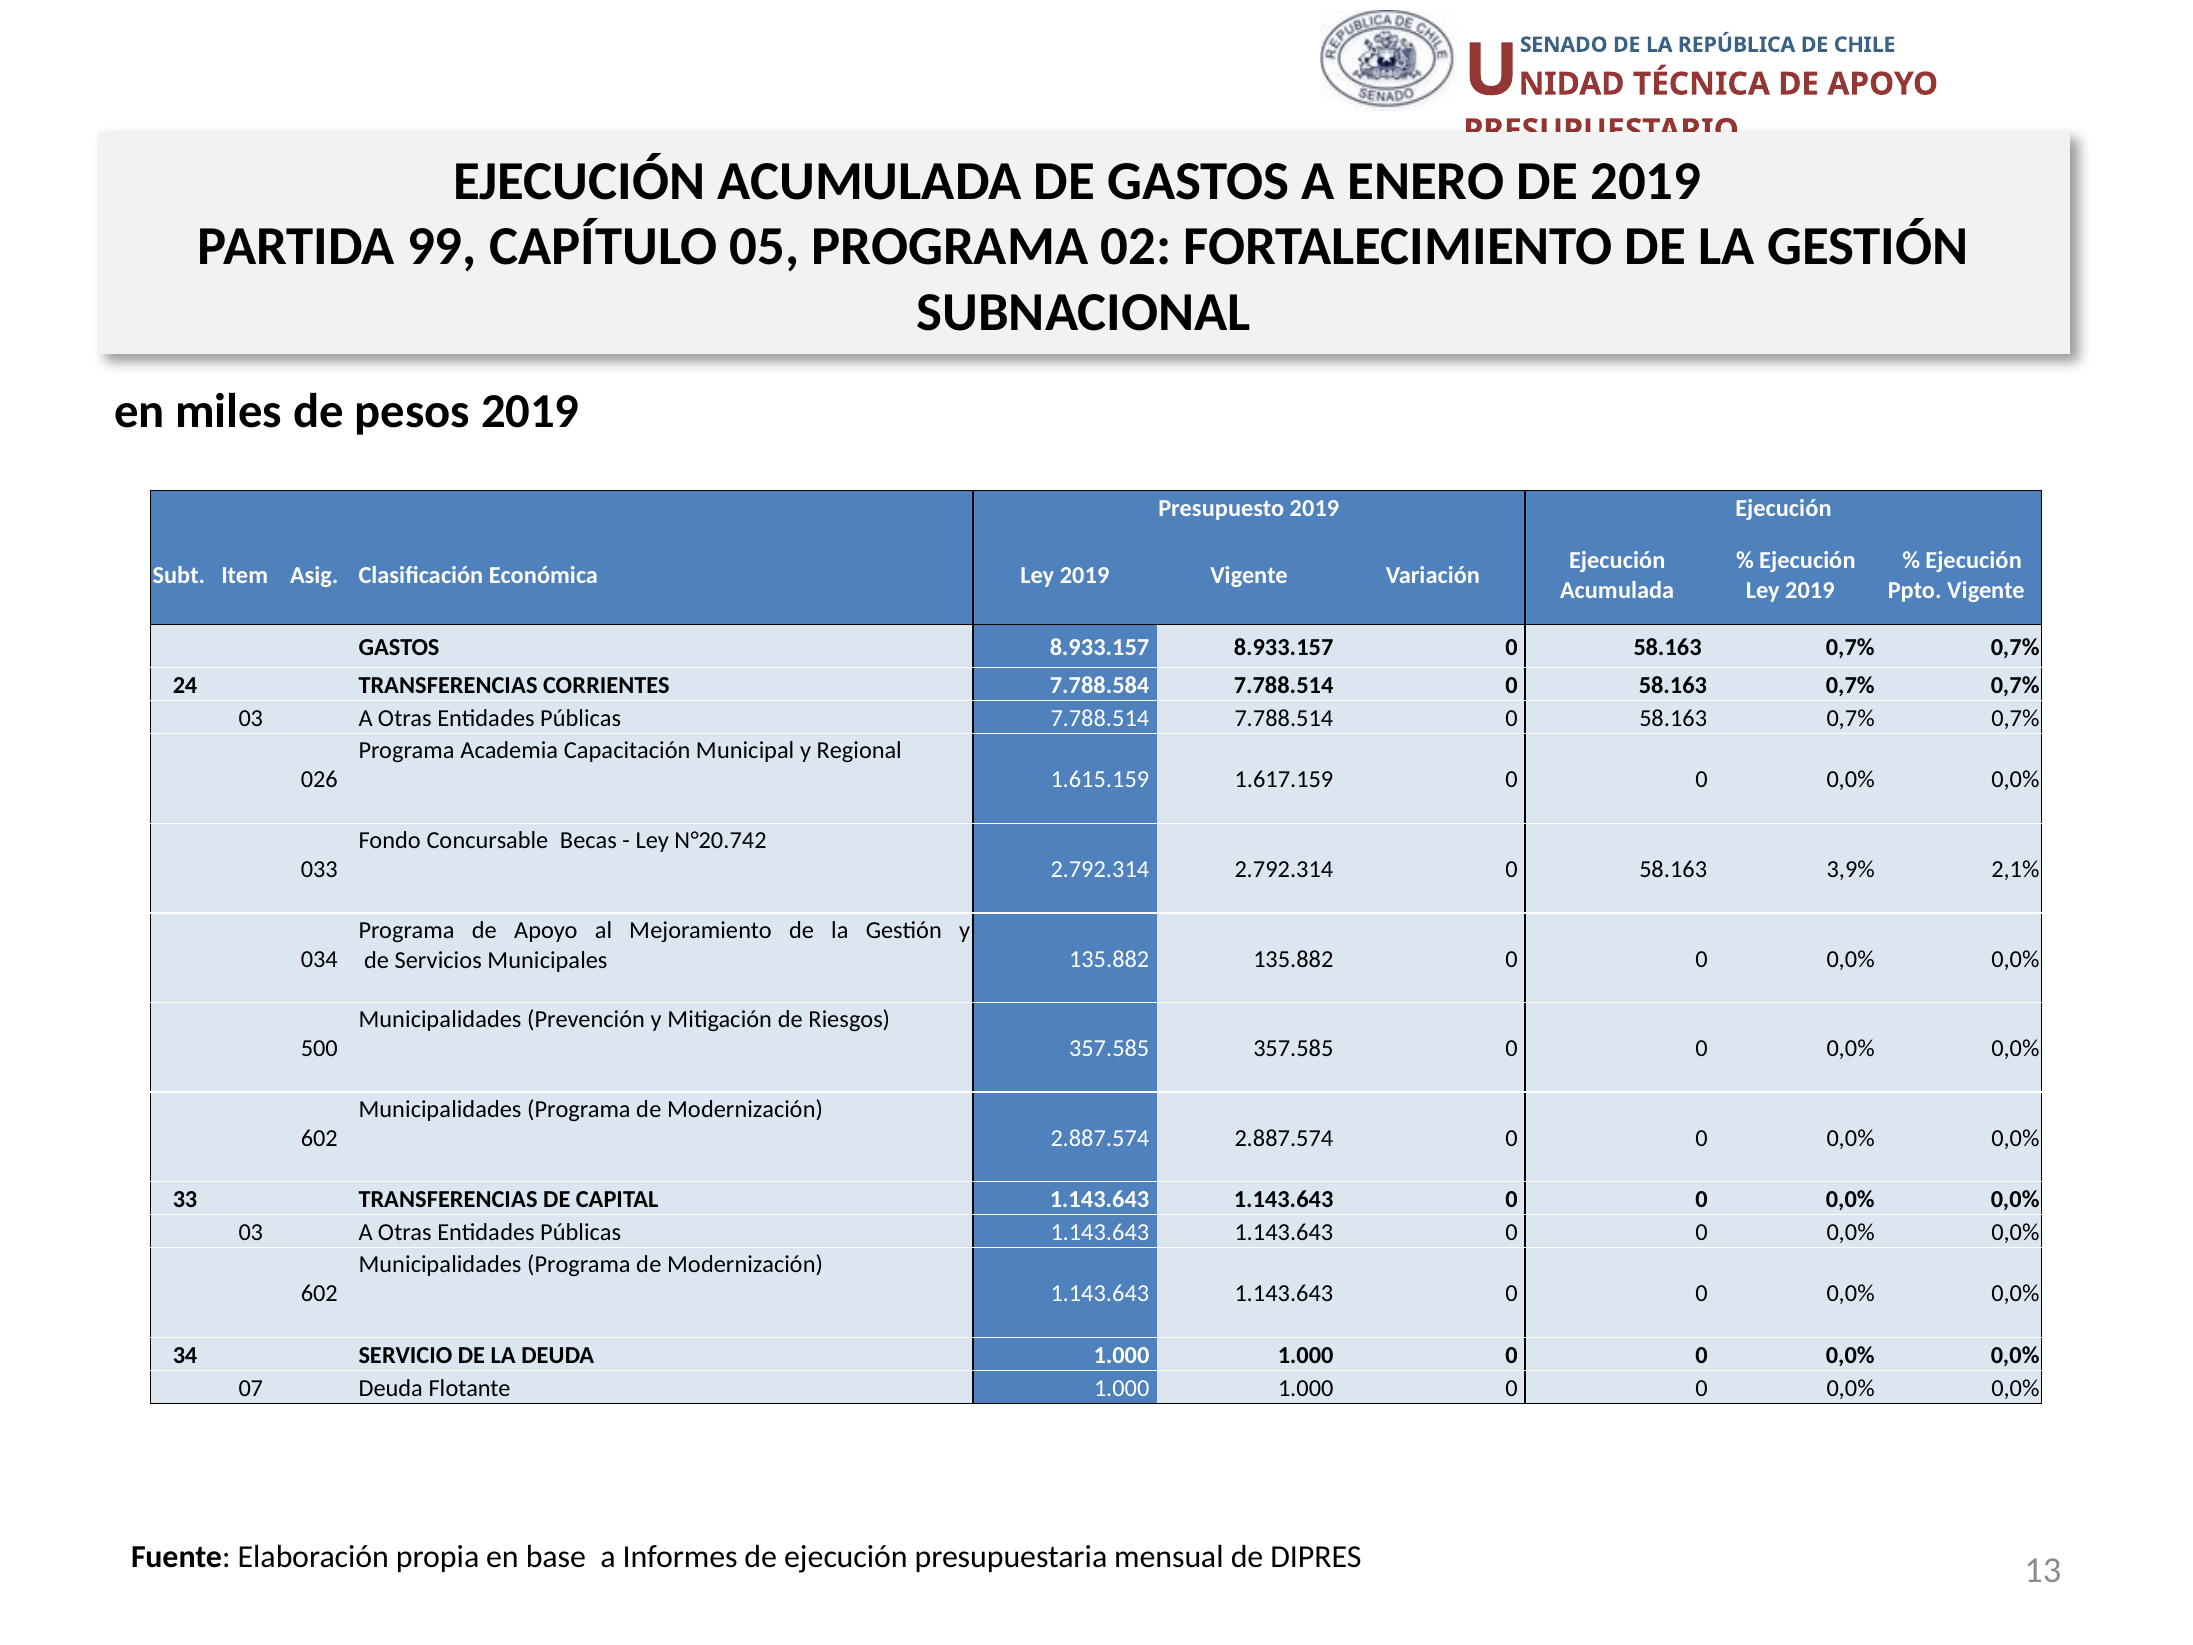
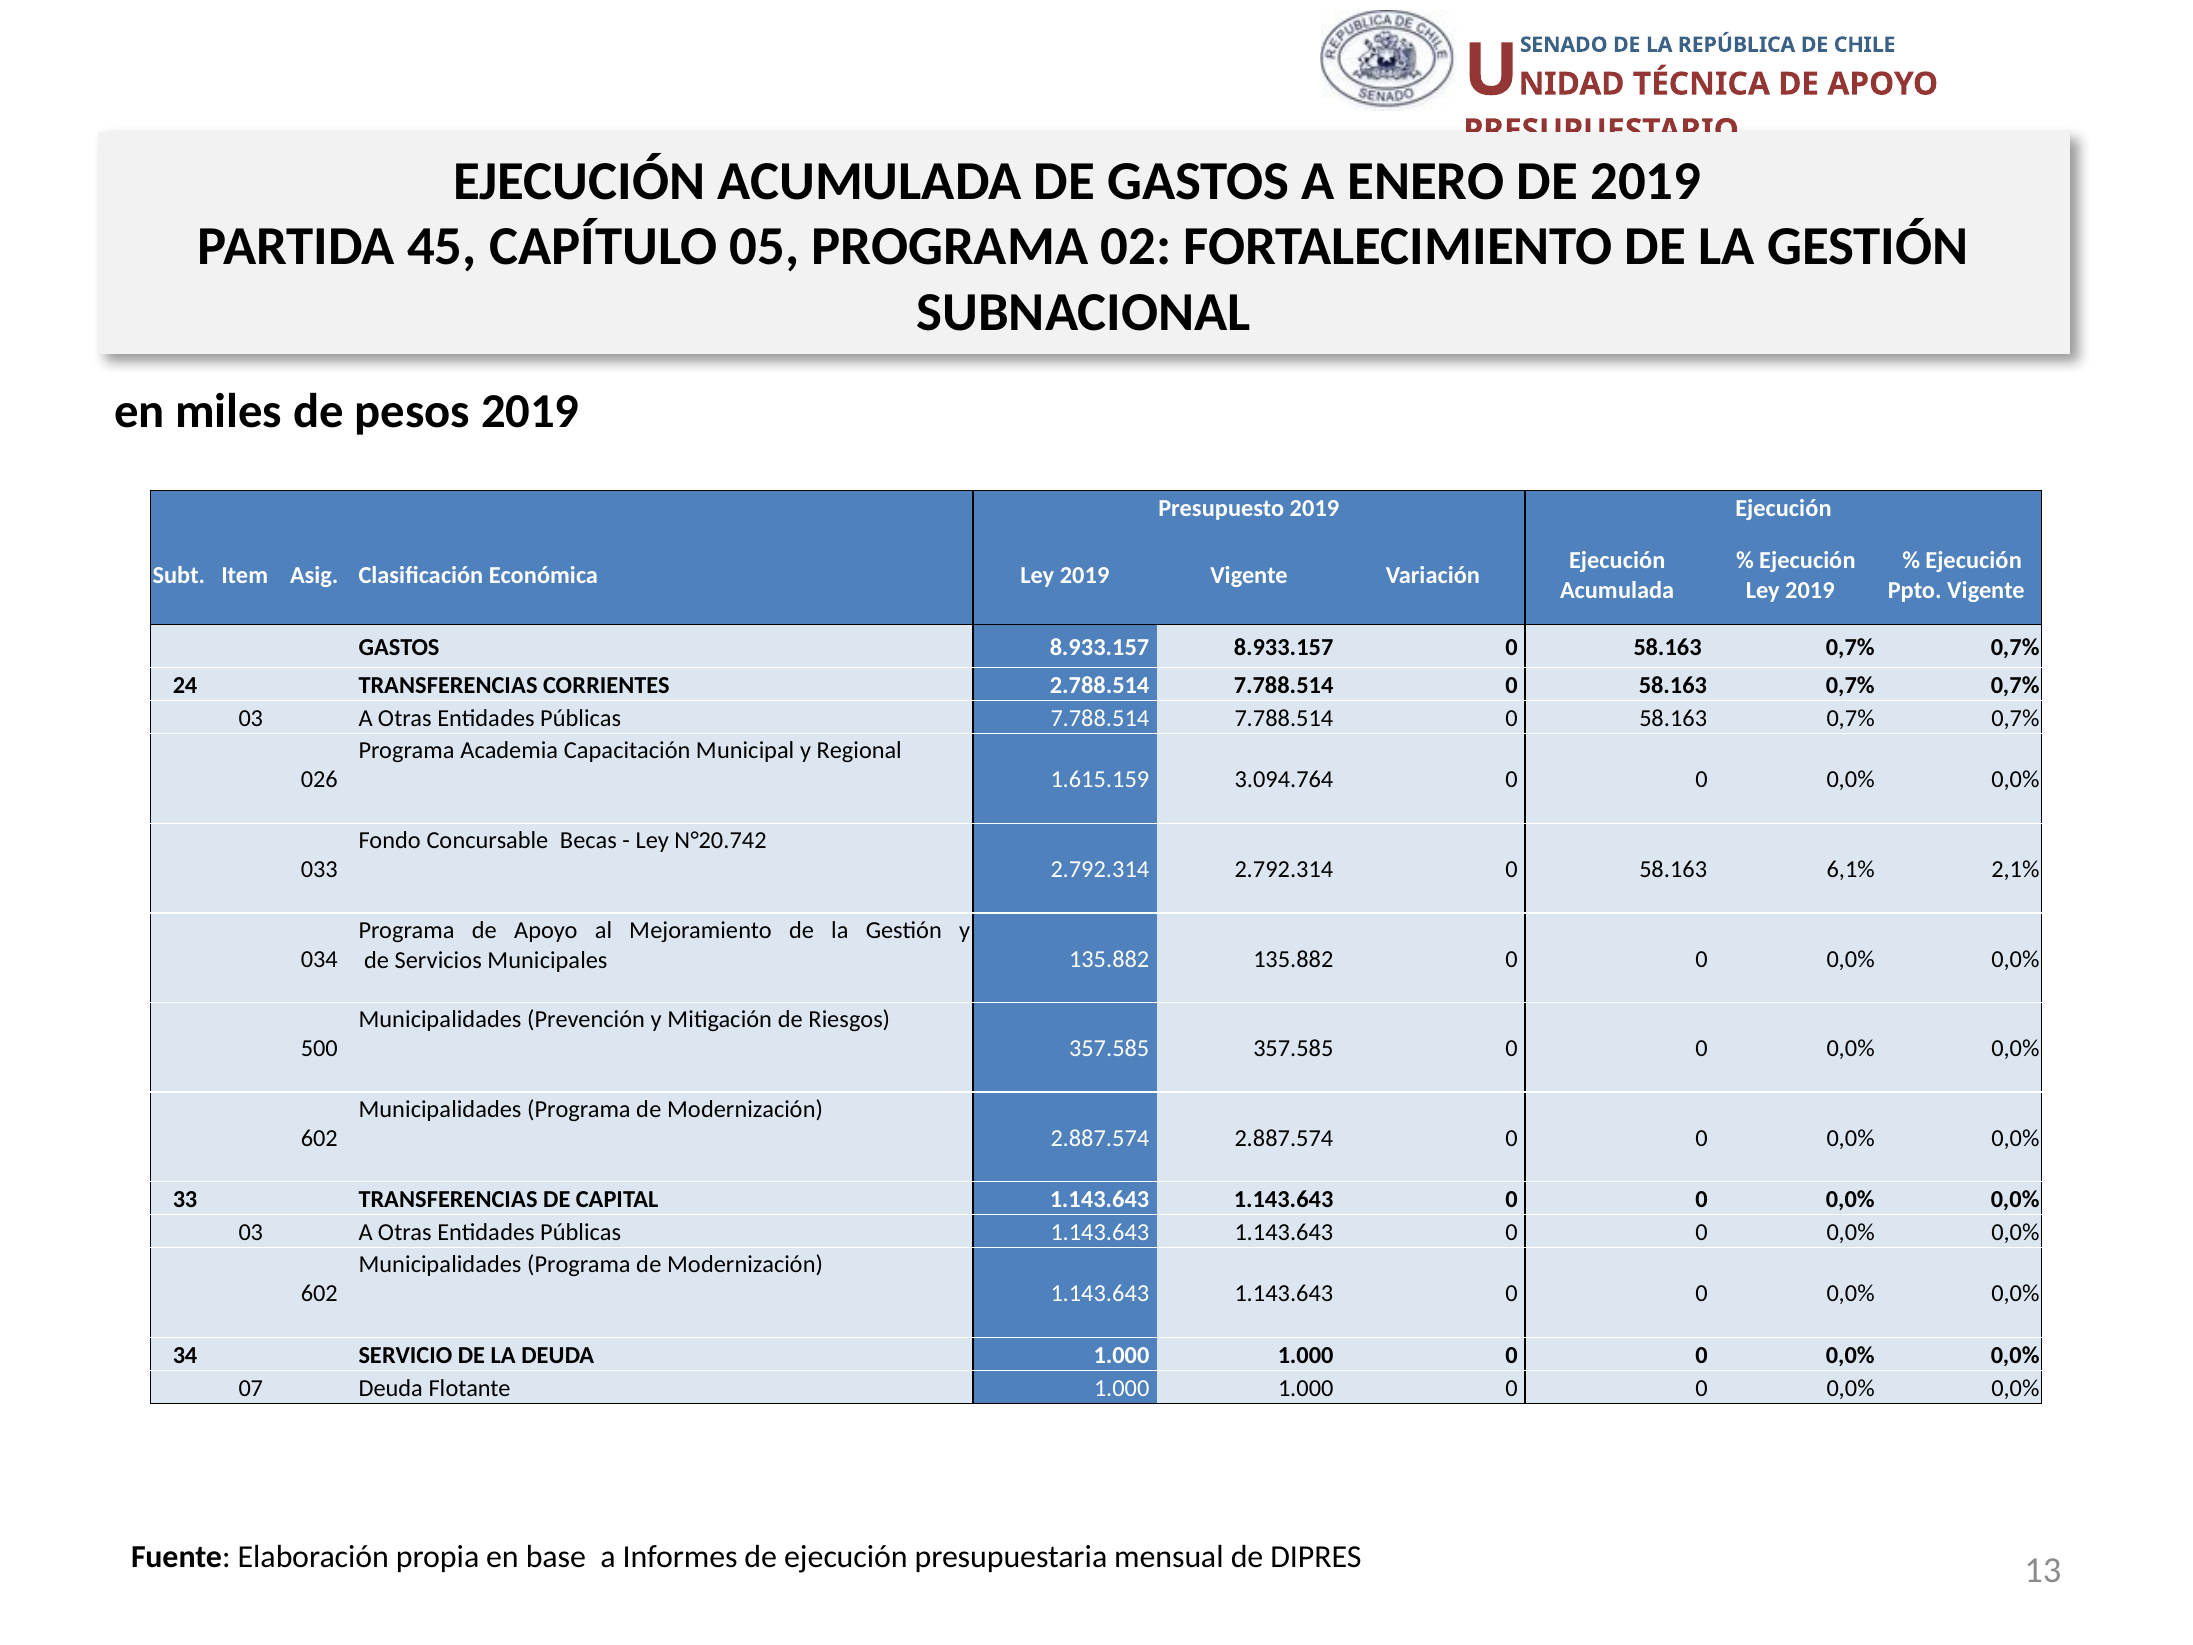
99: 99 -> 45
7.788.584: 7.788.584 -> 2.788.514
1.617.159: 1.617.159 -> 3.094.764
3,9%: 3,9% -> 6,1%
